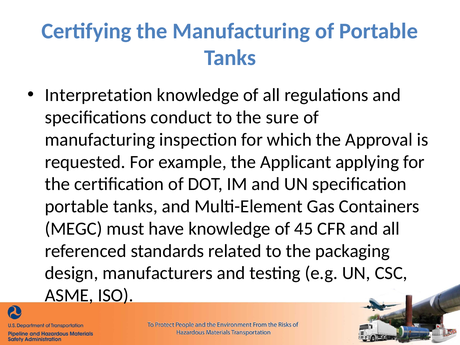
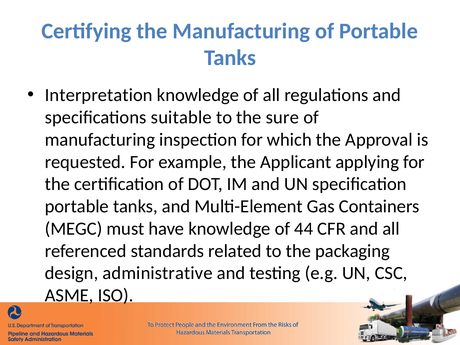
conduct: conduct -> suitable
45: 45 -> 44
manufacturers: manufacturers -> administrative
